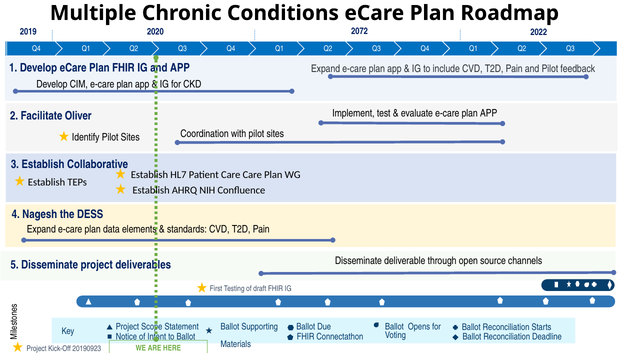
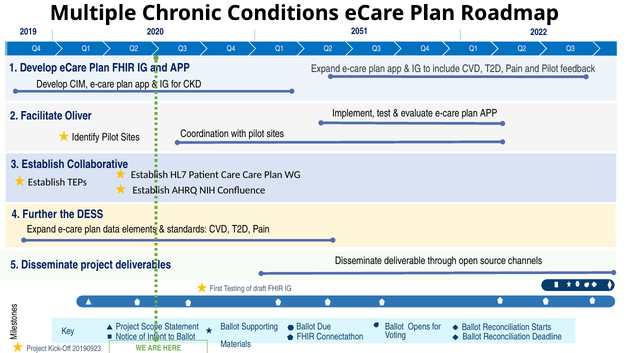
2072: 2072 -> 2051
Nagesh: Nagesh -> Further
